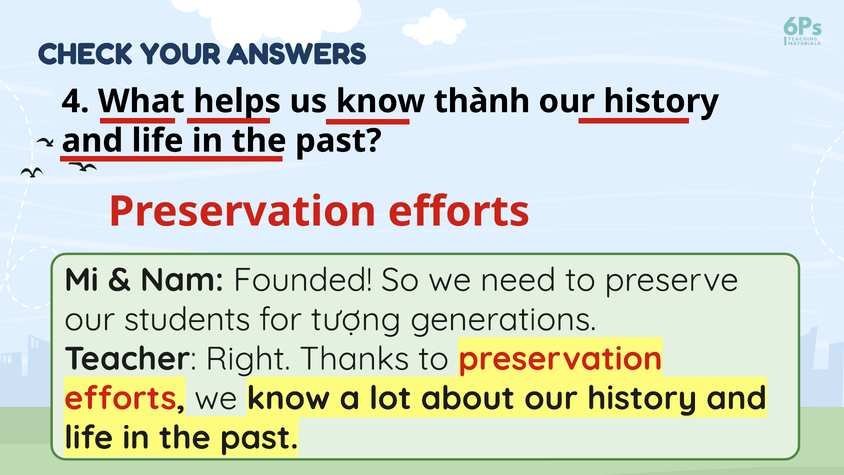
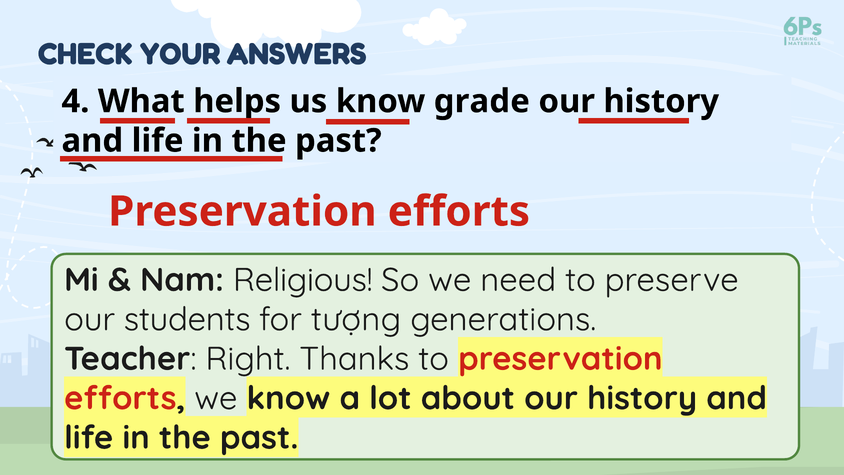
thành: thành -> grade
Founded: Founded -> Religious
